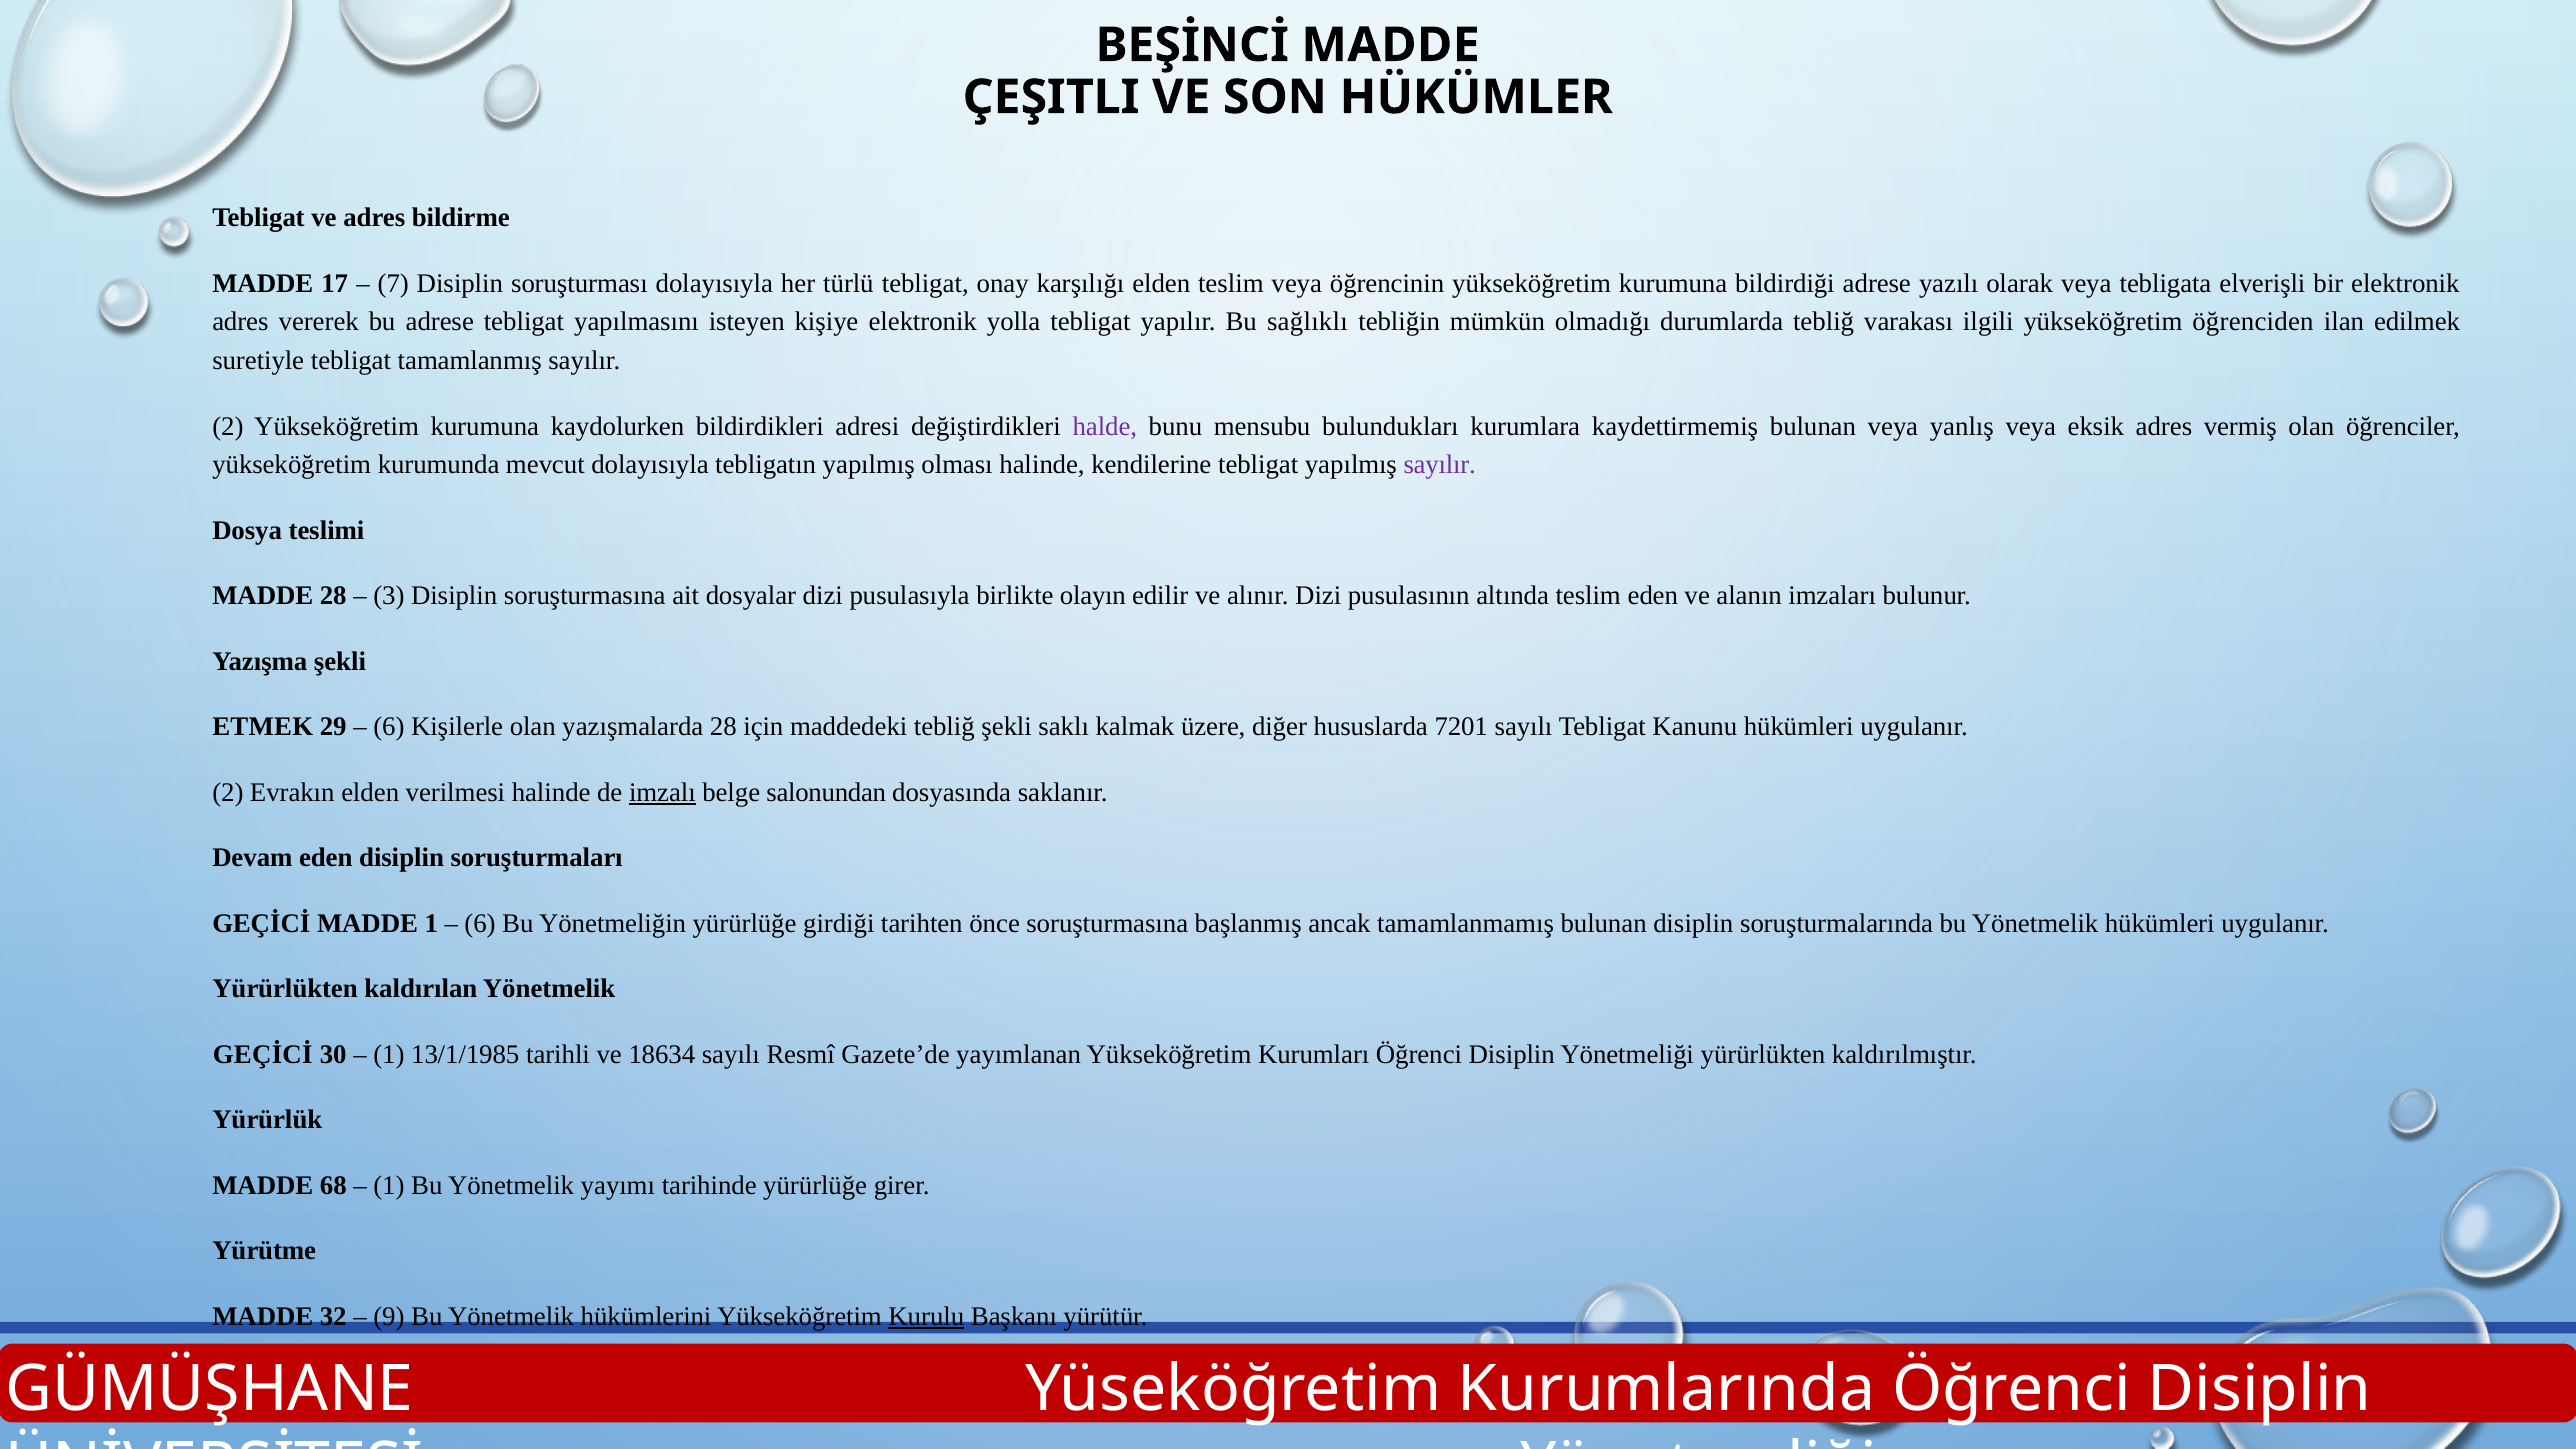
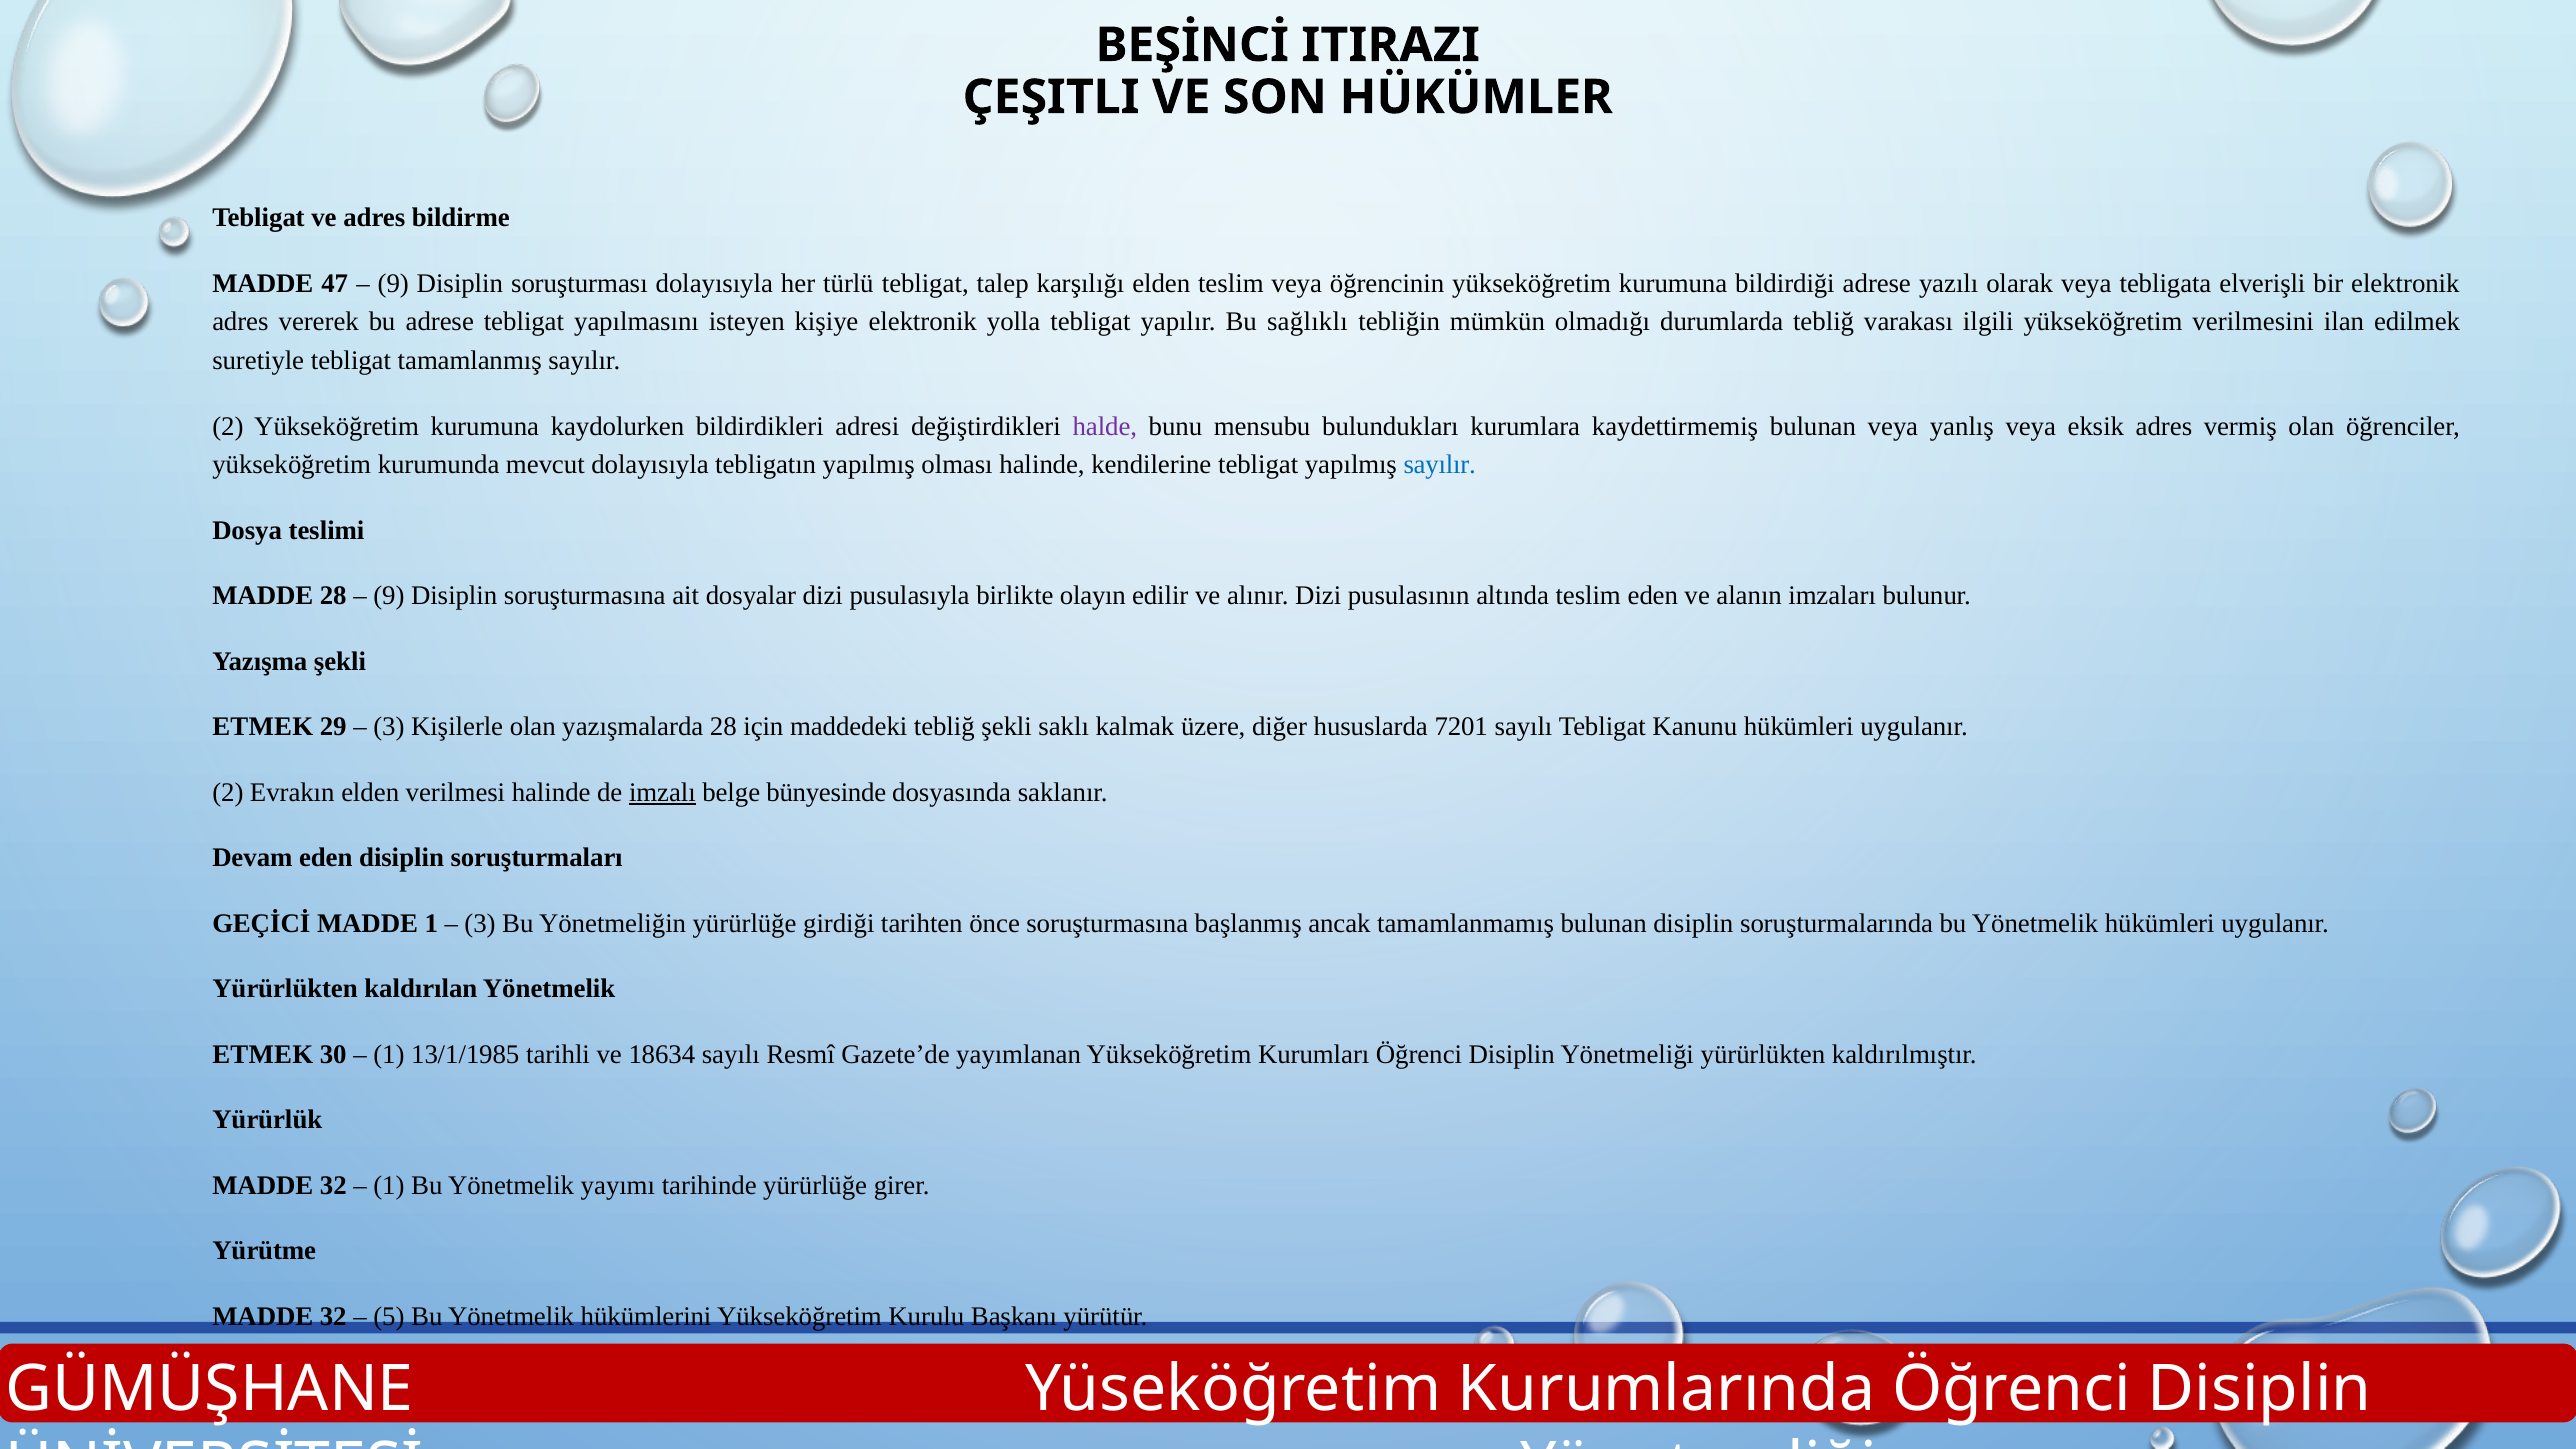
BEŞİNCİ MADDE: MADDE -> ITIRAZI
17: 17 -> 47
7 at (393, 283): 7 -> 9
onay: onay -> talep
öğrenciden: öğrenciden -> verilmesini
sayılır at (1440, 465) colour: purple -> blue
3 at (389, 596): 3 -> 9
6 at (389, 727): 6 -> 3
salonundan: salonundan -> bünyesinde
6 at (480, 923): 6 -> 3
GEÇİCİ at (263, 1054): GEÇİCİ -> ETMEK
68 at (333, 1185): 68 -> 32
9: 9 -> 5
Kurulu underline: present -> none
